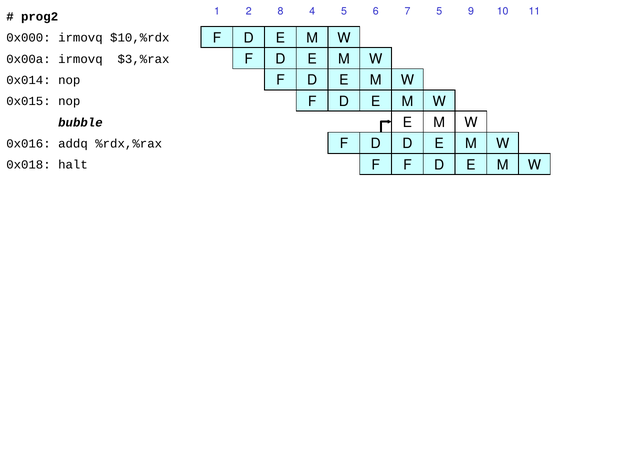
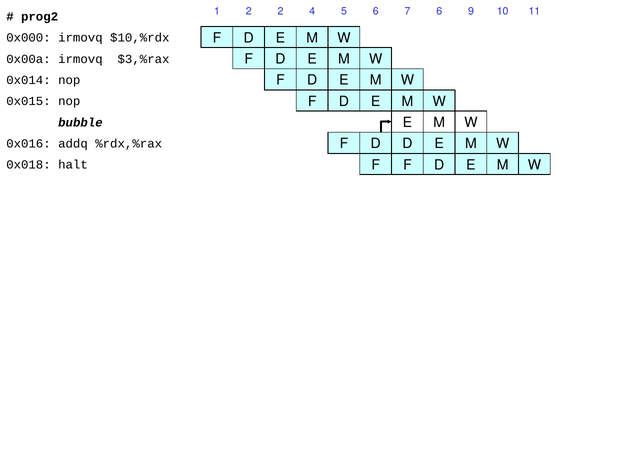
2 8: 8 -> 2
7 5: 5 -> 6
